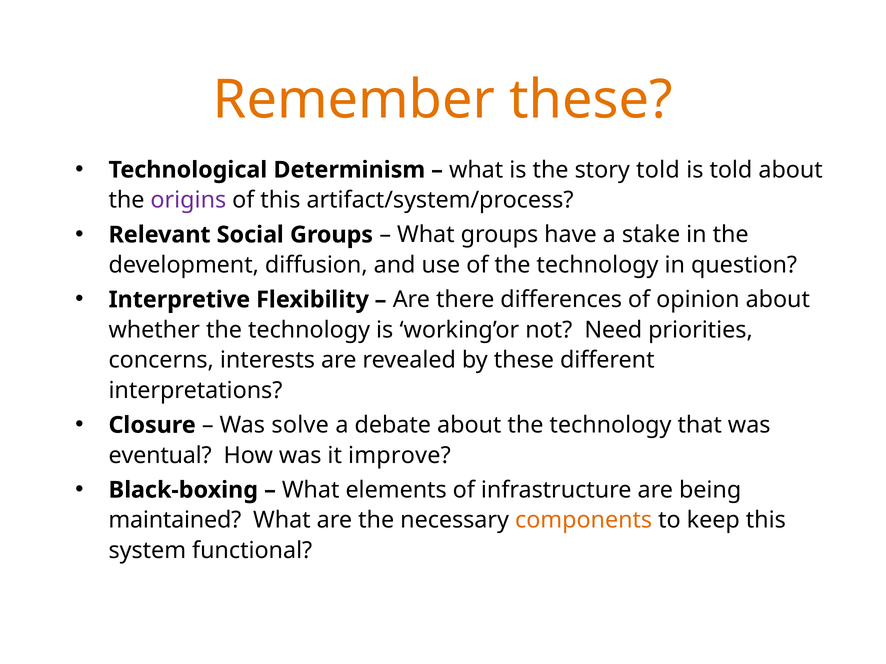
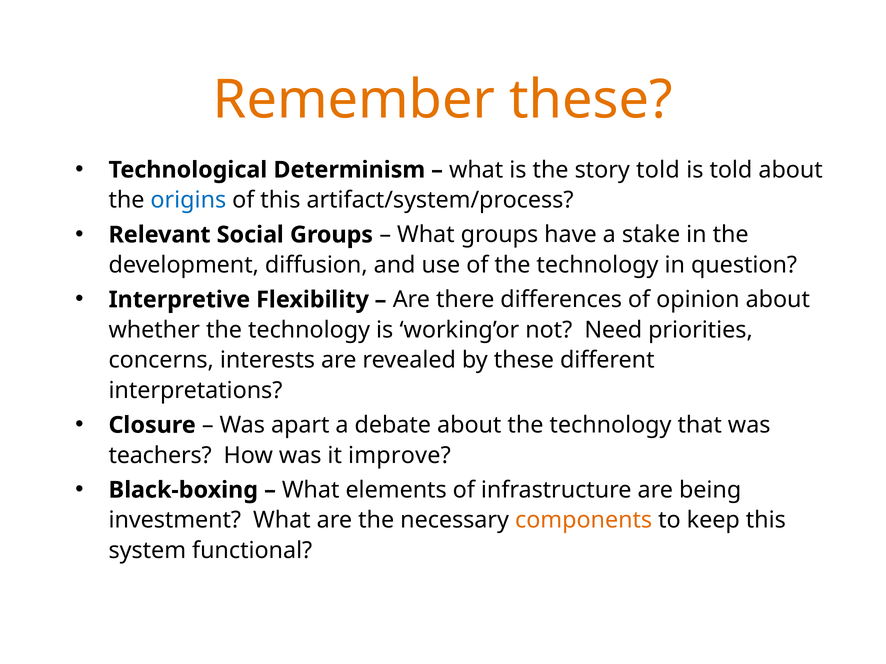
origins colour: purple -> blue
solve: solve -> apart
eventual: eventual -> teachers
maintained: maintained -> investment
